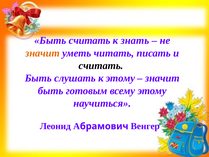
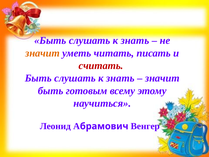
считать at (90, 40): считать -> слушать
считать at (101, 66) colour: black -> red
этому at (120, 78): этому -> знать
